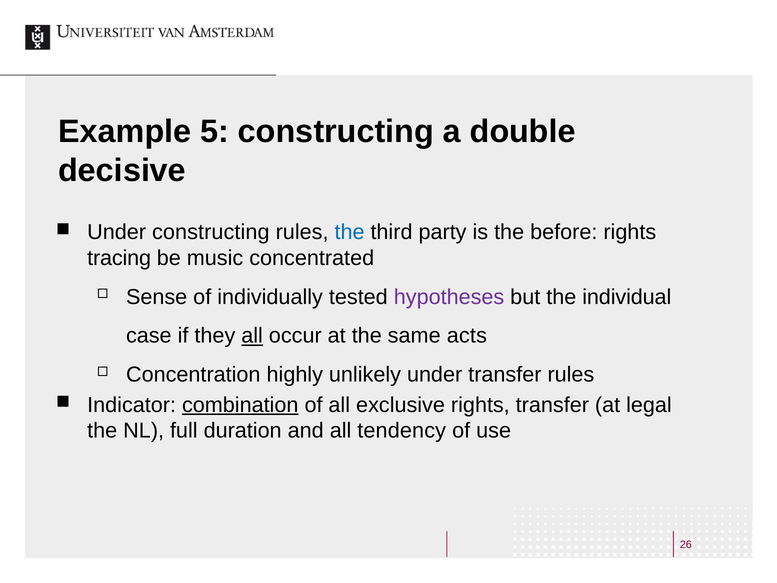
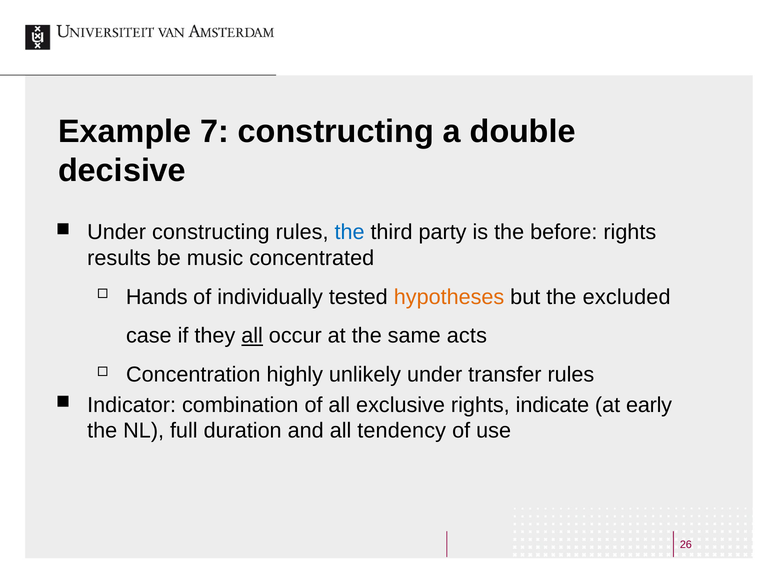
5: 5 -> 7
tracing: tracing -> results
Sense: Sense -> Hands
hypotheses colour: purple -> orange
individual: individual -> excluded
combination underline: present -> none
rights transfer: transfer -> indicate
legal: legal -> early
